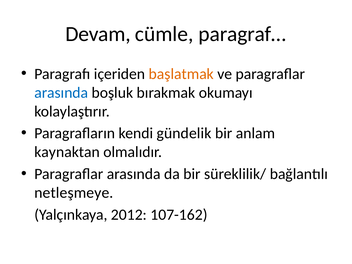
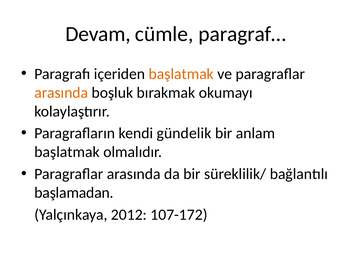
arasında at (61, 93) colour: blue -> orange
kaynaktan at (67, 152): kaynaktan -> başlatmak
netleşmeye: netleşmeye -> başlamadan
107-162: 107-162 -> 107-172
